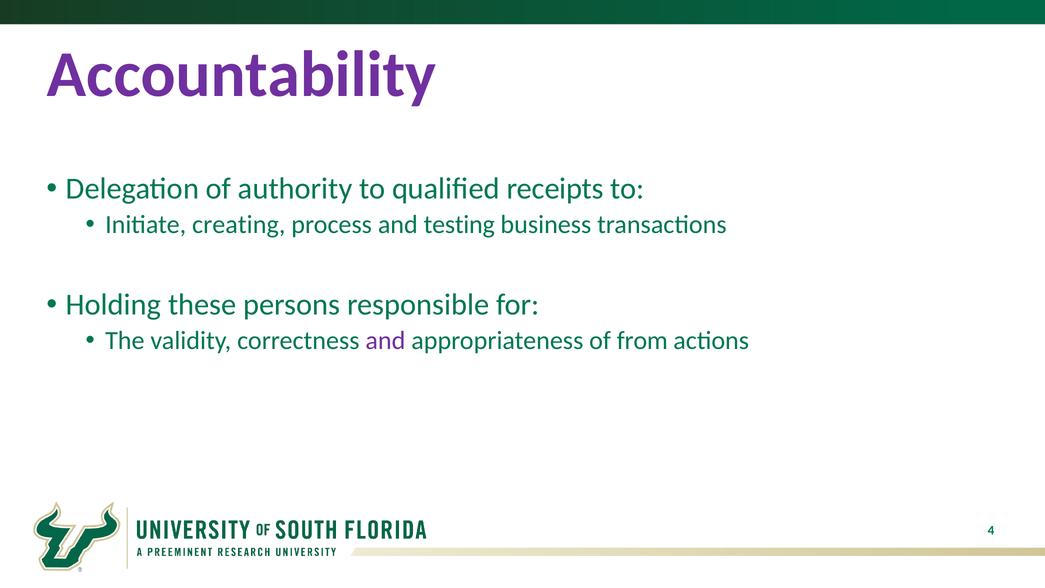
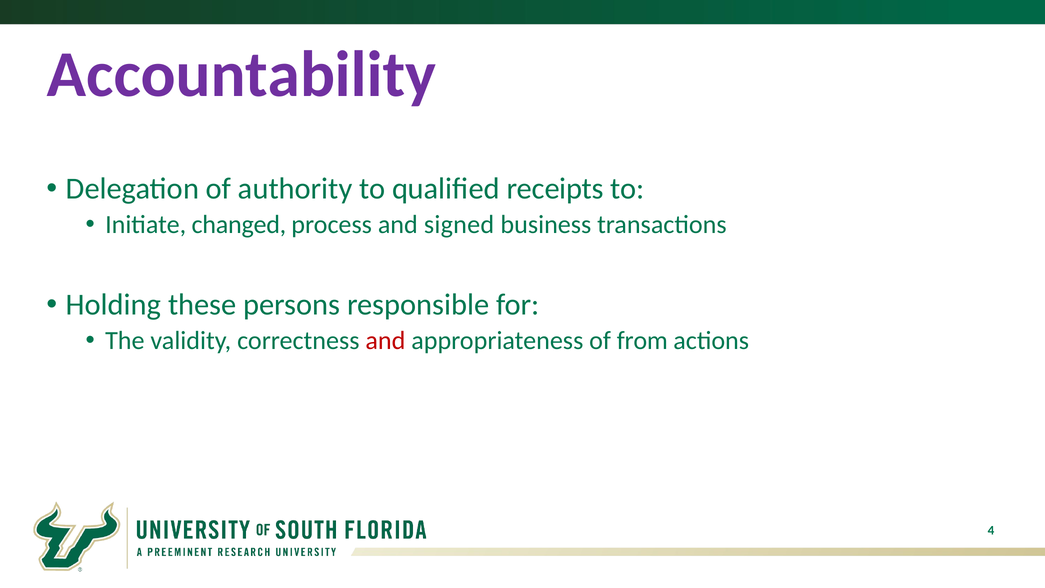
creating: creating -> changed
testing: testing -> signed
and at (385, 341) colour: purple -> red
